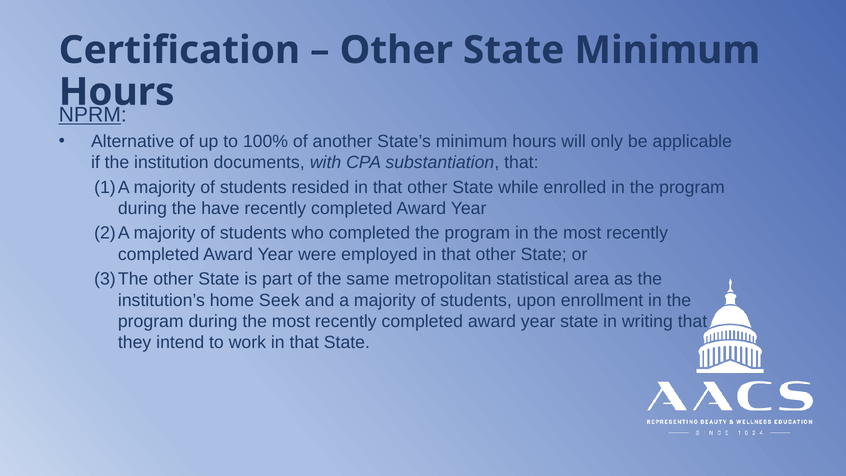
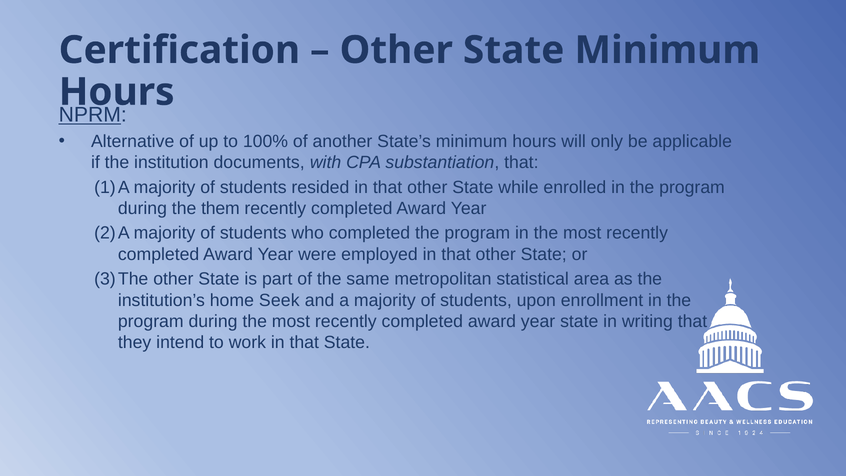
have: have -> them
